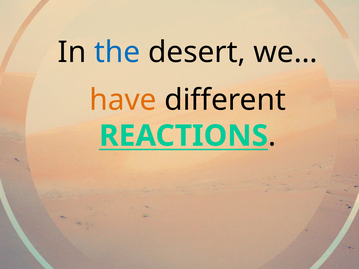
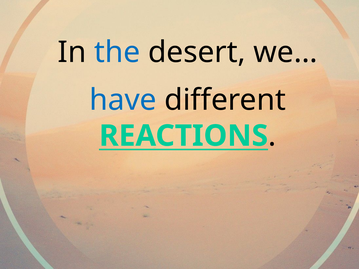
have colour: orange -> blue
